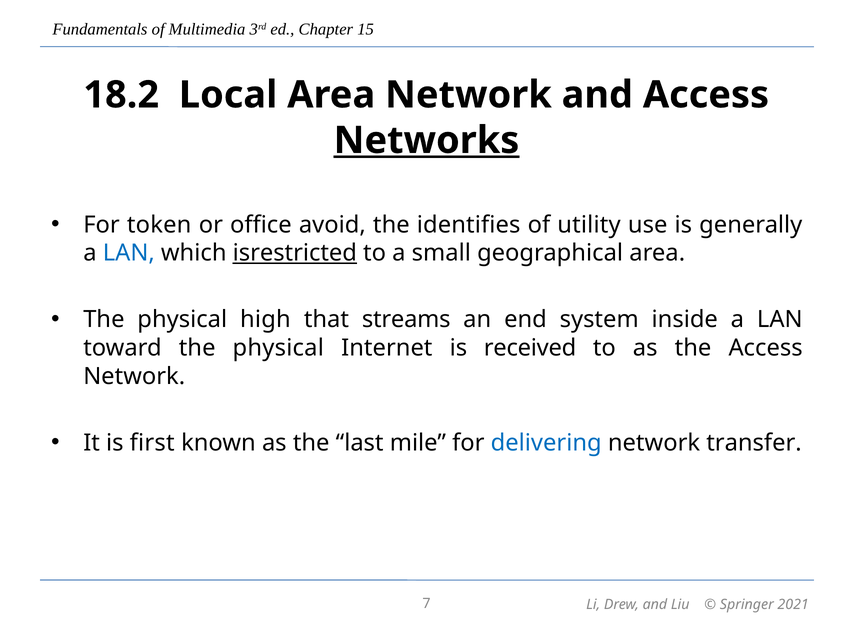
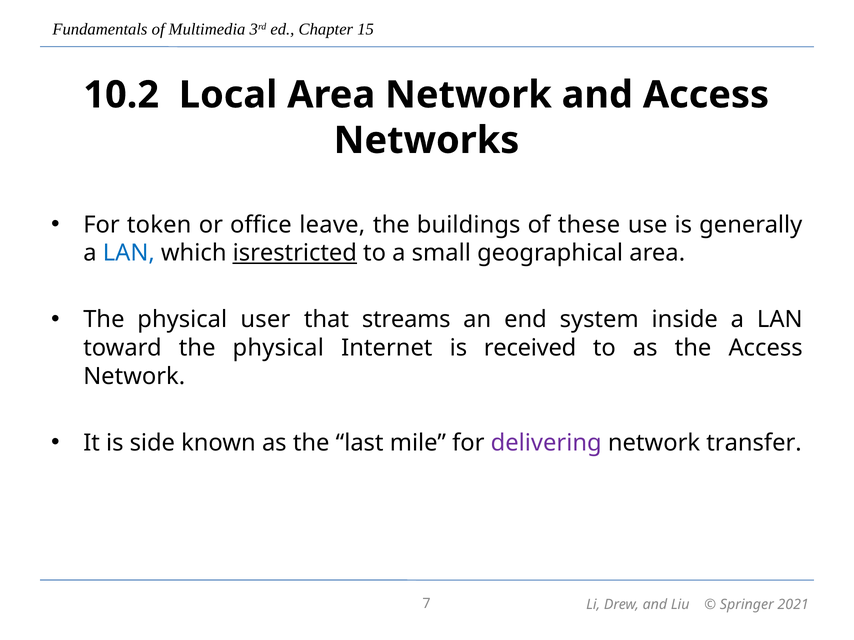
18.2: 18.2 -> 10.2
Networks underline: present -> none
avoid: avoid -> leave
identifies: identifies -> buildings
utility: utility -> these
high: high -> user
first: first -> side
delivering colour: blue -> purple
